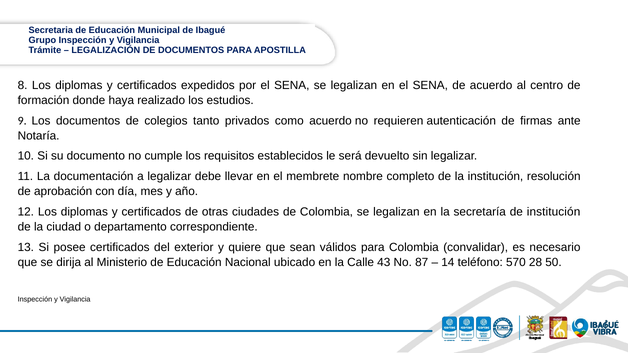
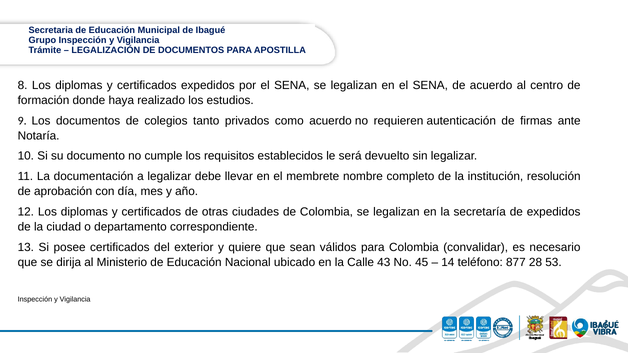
de institución: institución -> expedidos
87: 87 -> 45
570: 570 -> 877
50: 50 -> 53
